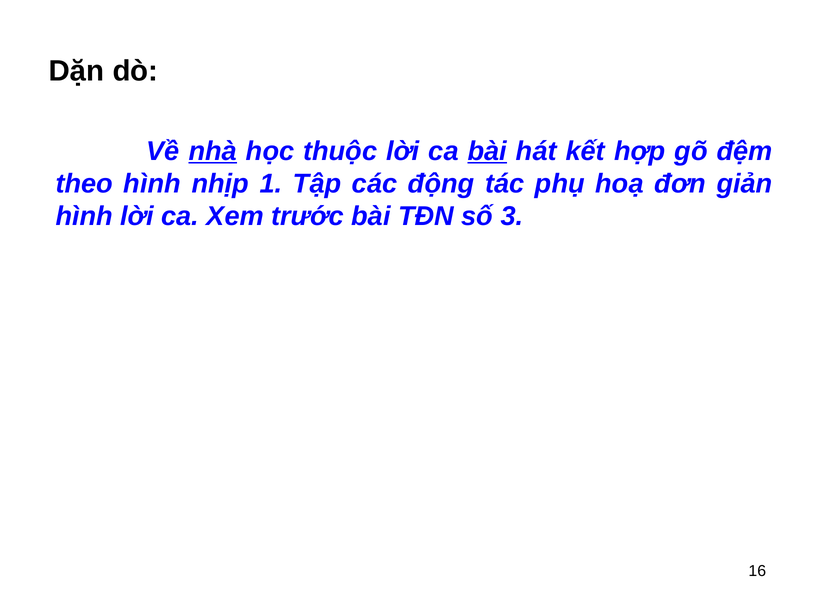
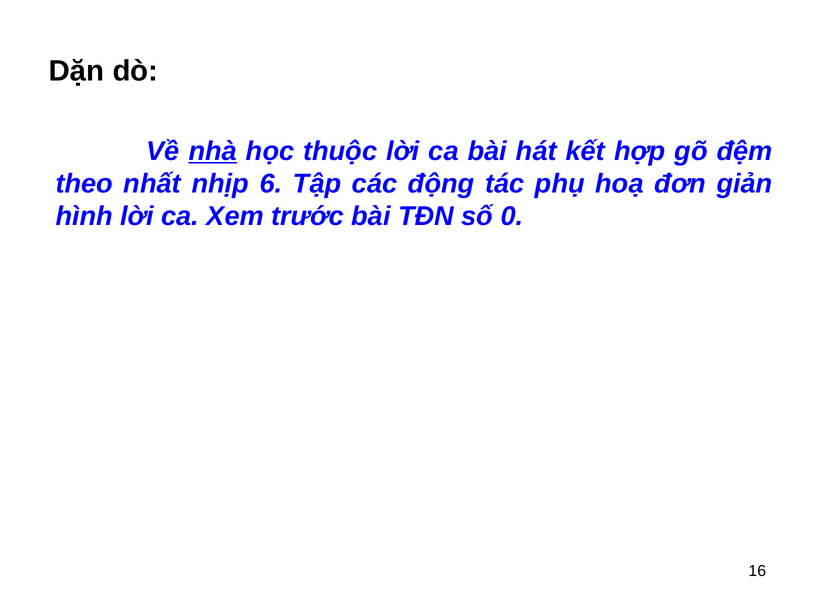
bài at (487, 151) underline: present -> none
theo hình: hình -> nhất
1: 1 -> 6
3: 3 -> 0
